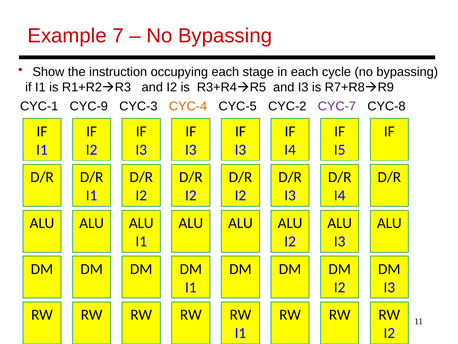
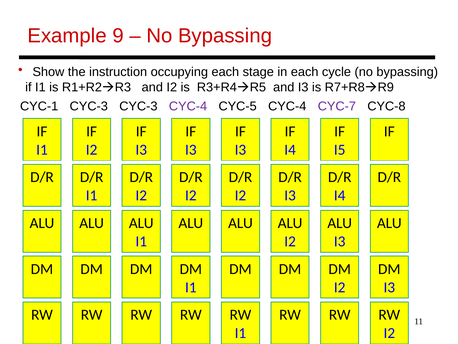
7: 7 -> 9
CYC-9 at (89, 106): CYC-9 -> CYC-3
CYC-4 at (188, 106) colour: orange -> purple
CYC-2 at (287, 106): CYC-2 -> CYC-4
